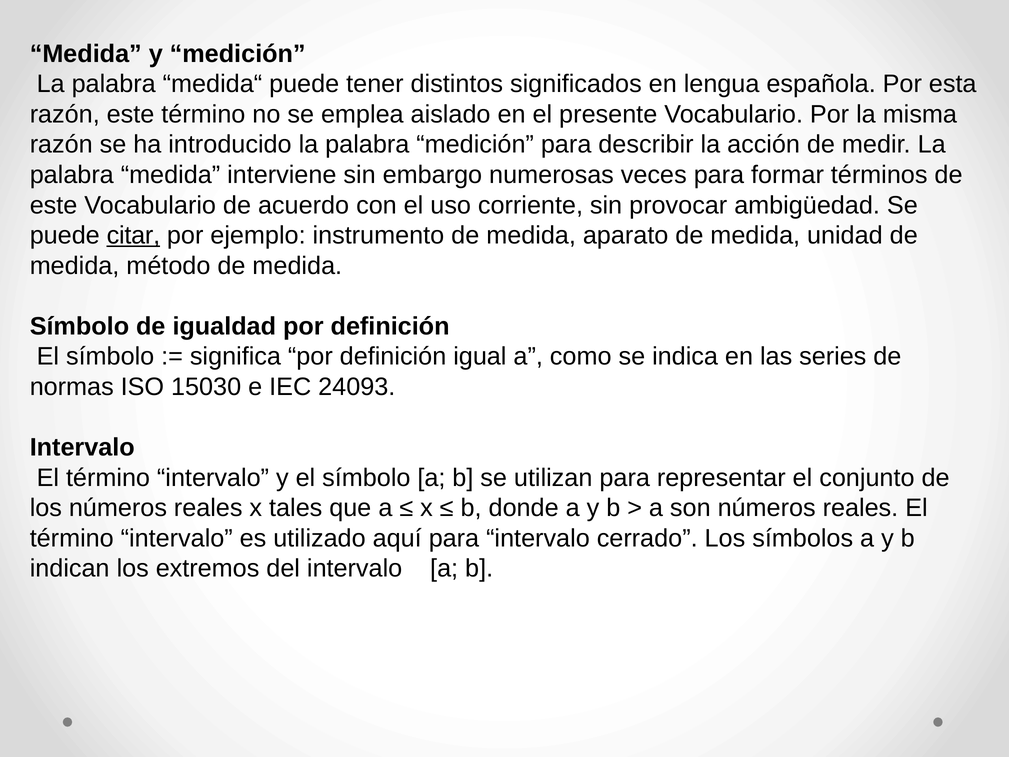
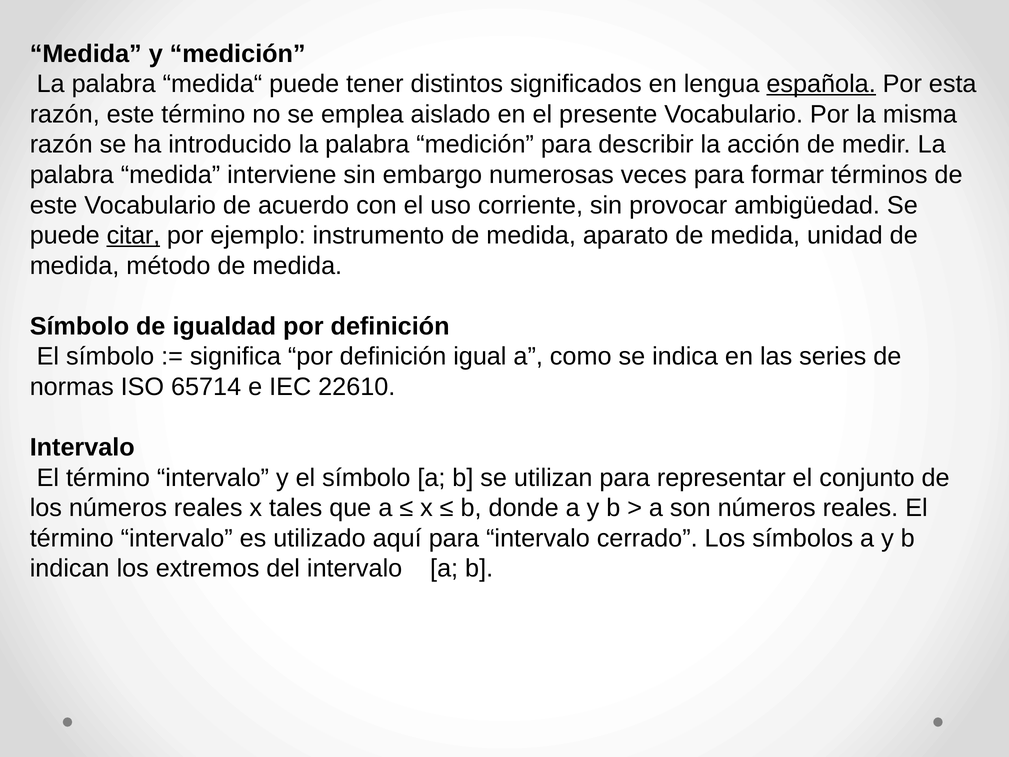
española underline: none -> present
15030: 15030 -> 65714
24093: 24093 -> 22610
